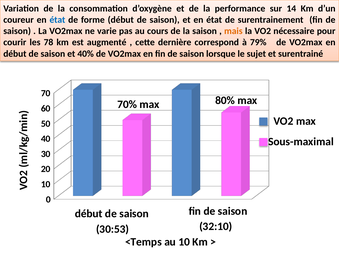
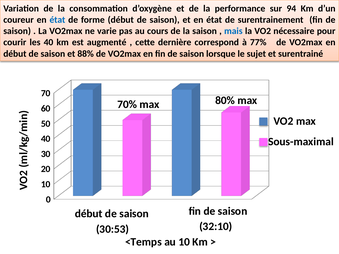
14: 14 -> 94
mais colour: orange -> blue
les 78: 78 -> 40
79%: 79% -> 77%
40%: 40% -> 88%
